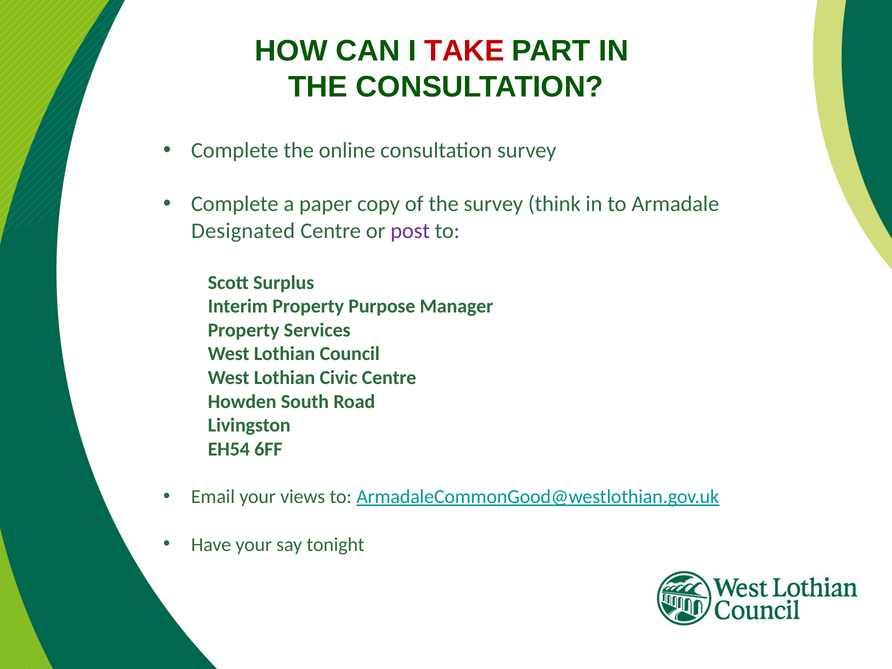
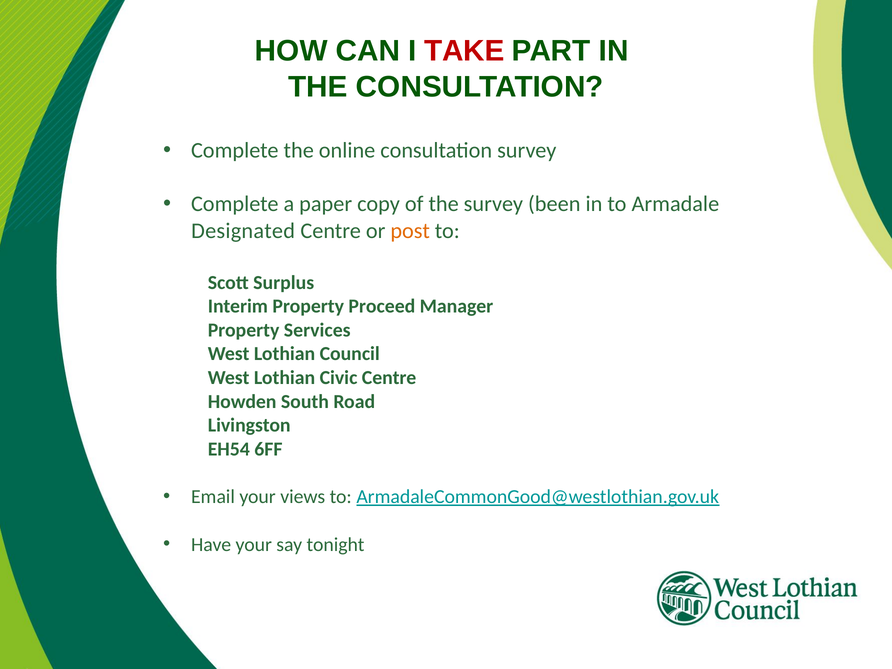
think: think -> been
post colour: purple -> orange
Purpose: Purpose -> Proceed
